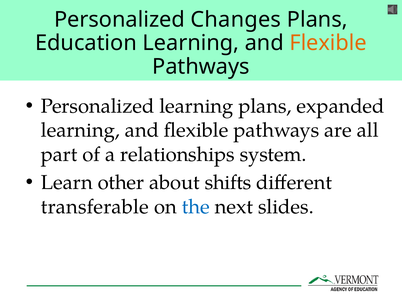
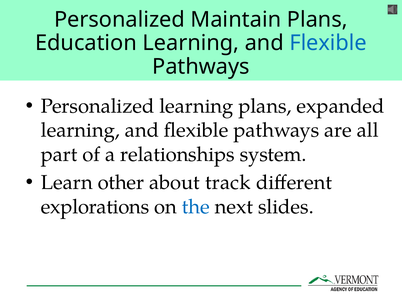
Changes: Changes -> Maintain
Flexible at (328, 43) colour: orange -> blue
shifts: shifts -> track
transferable: transferable -> explorations
